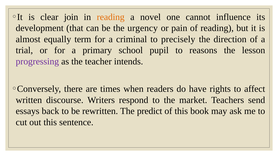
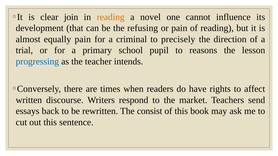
urgency: urgency -> refusing
equally term: term -> pain
progressing colour: purple -> blue
predict: predict -> consist
